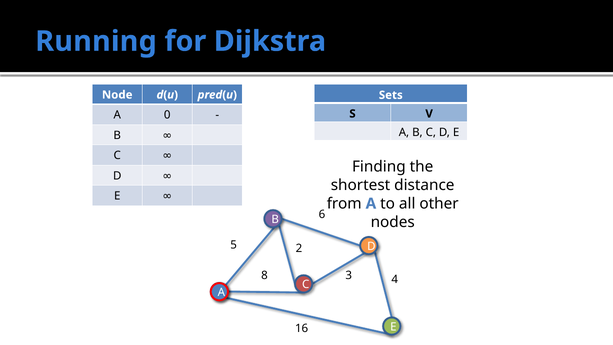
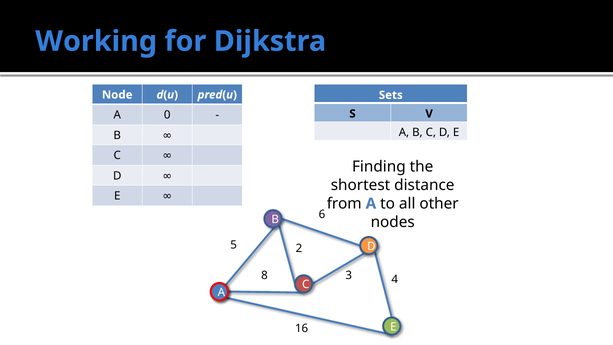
Running: Running -> Working
